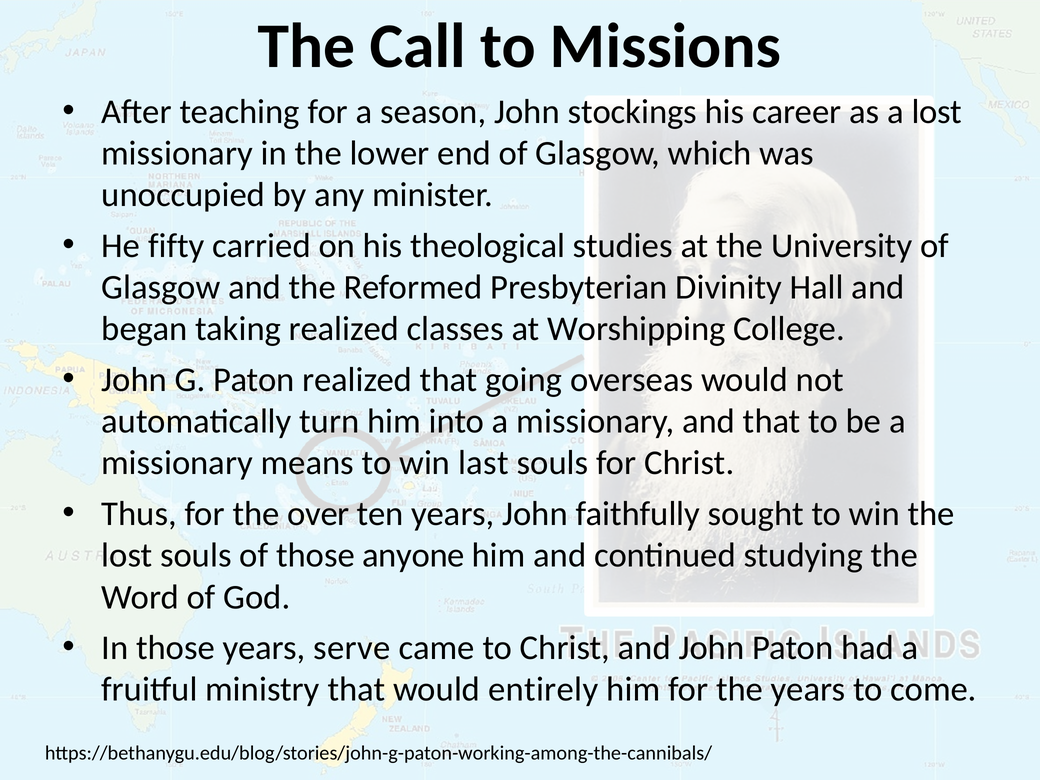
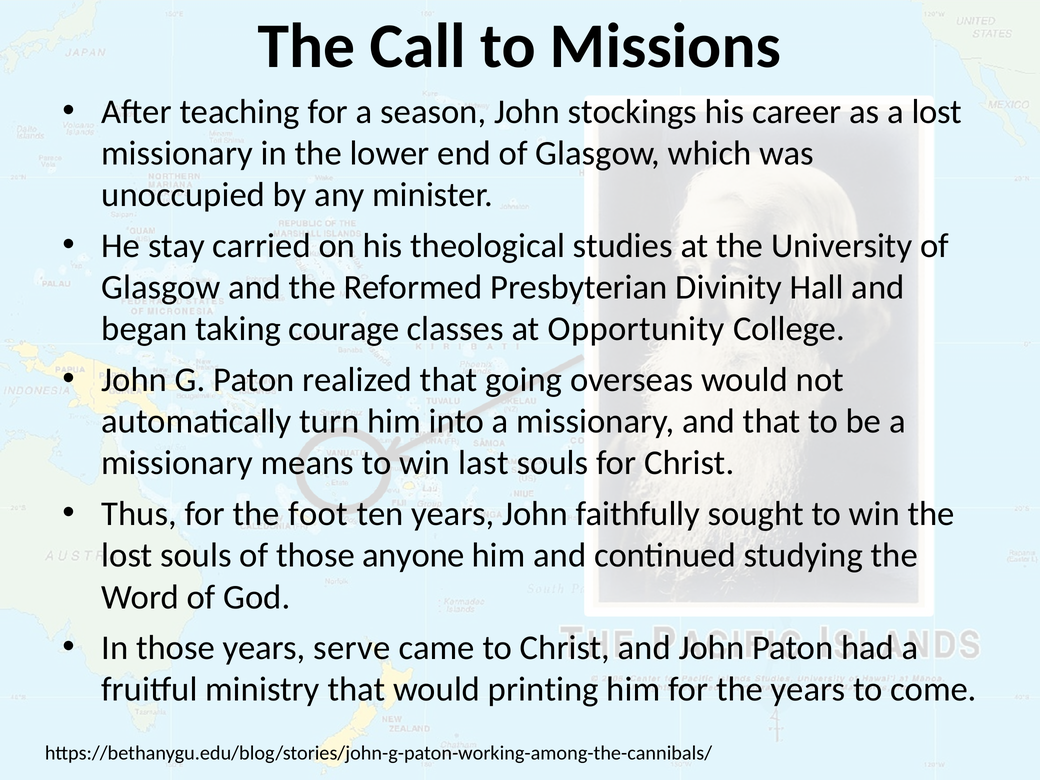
fifty: fifty -> stay
taking realized: realized -> courage
Worshipping: Worshipping -> Opportunity
over: over -> foot
entirely: entirely -> printing
